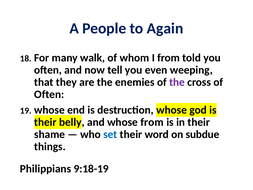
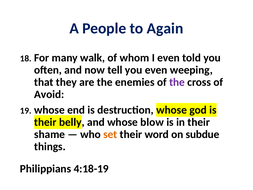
I from: from -> even
Often at (49, 94): Often -> Avoid
whose from: from -> blow
set colour: blue -> orange
9:18-19: 9:18-19 -> 4:18-19
